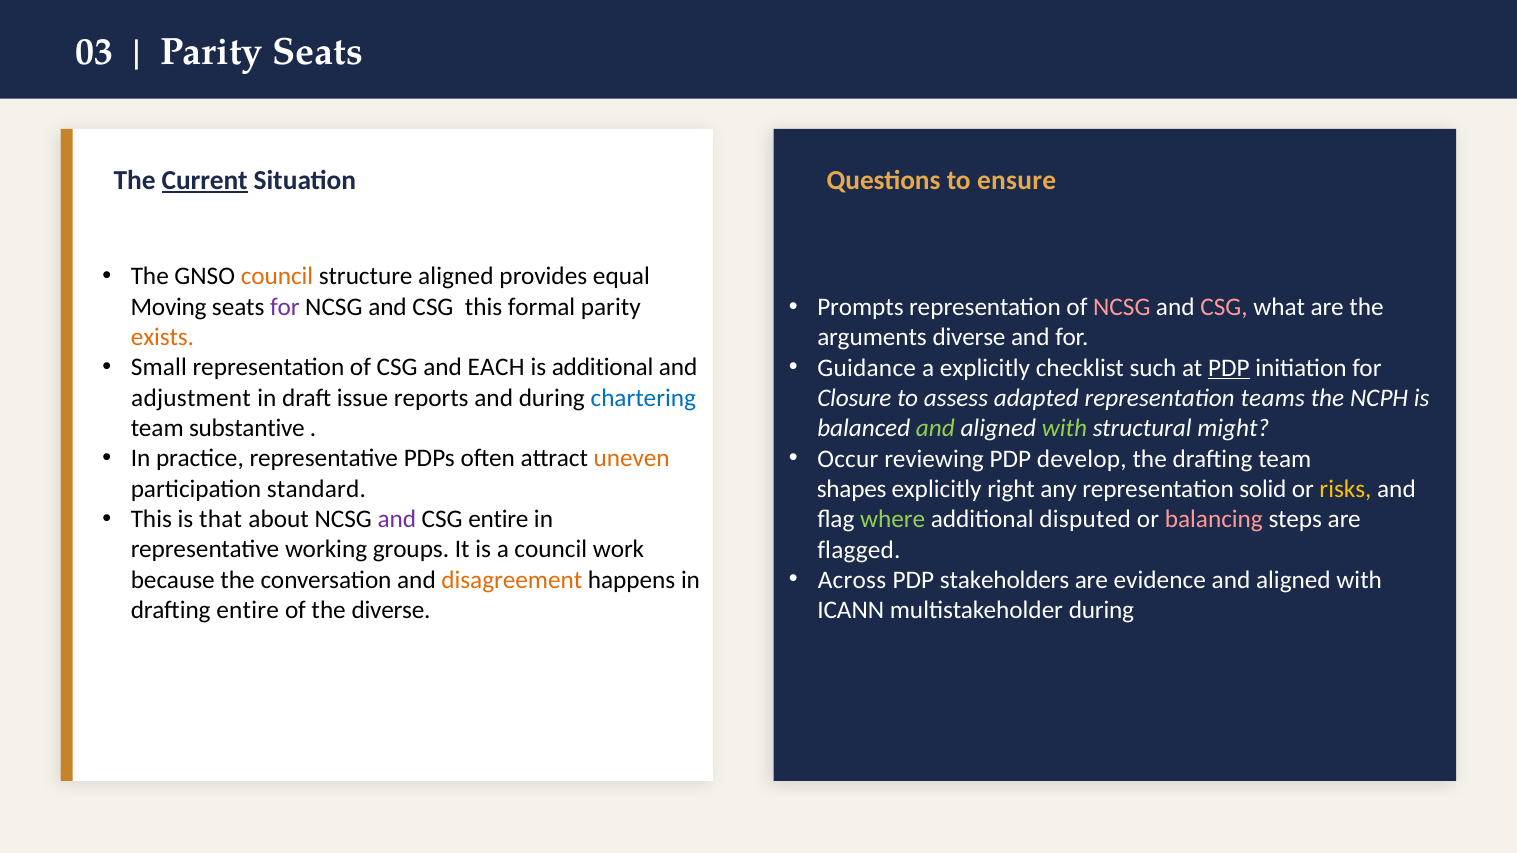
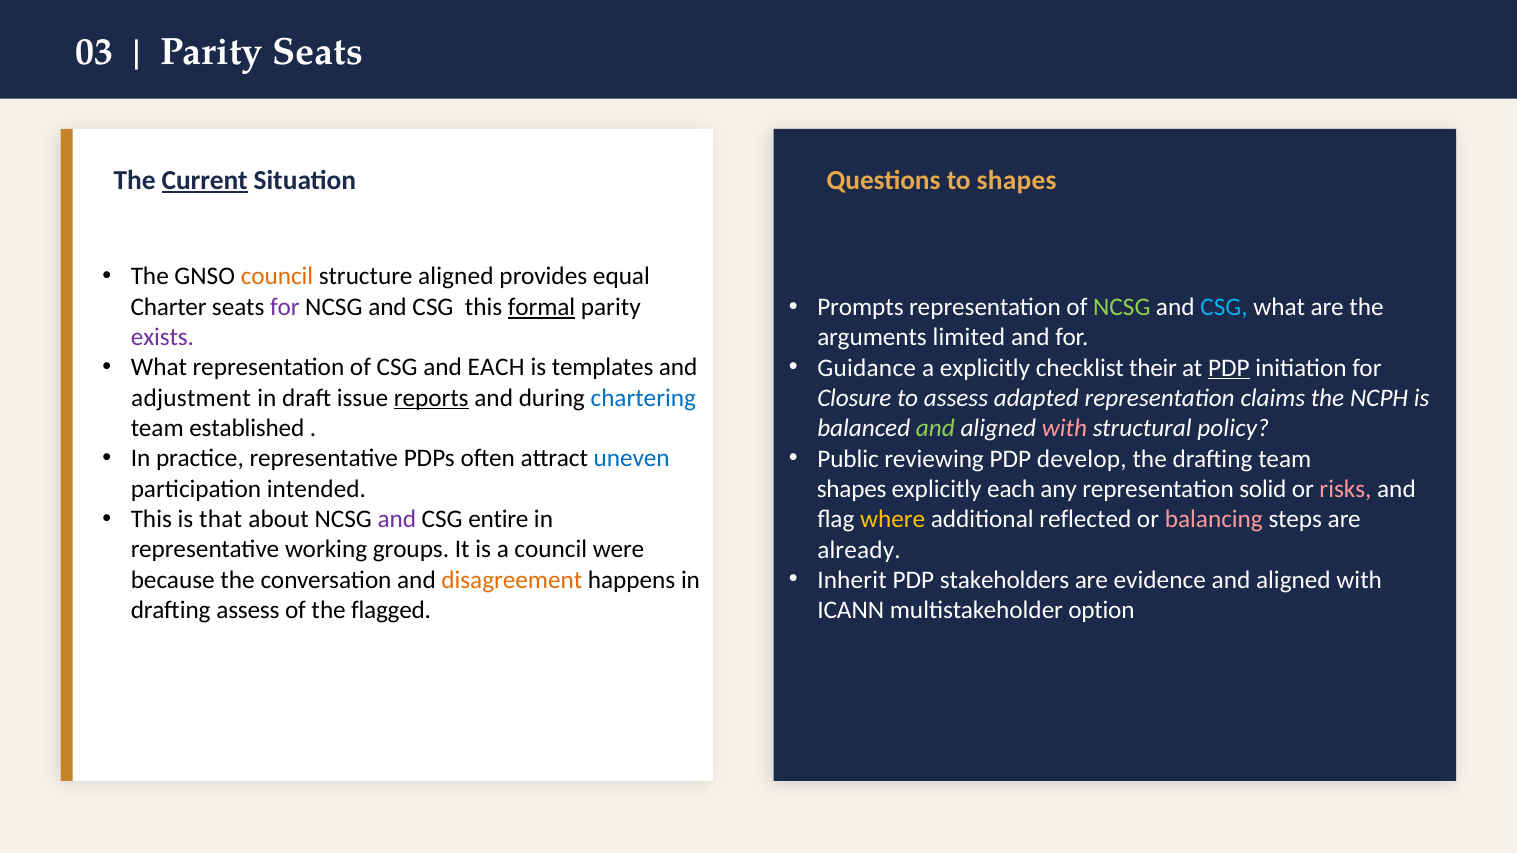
to ensure: ensure -> shapes
NCSG at (1122, 307) colour: pink -> light green
CSG at (1224, 307) colour: pink -> light blue
Moving: Moving -> Charter
formal underline: none -> present
exists colour: orange -> purple
arguments diverse: diverse -> limited
Small at (159, 368): Small -> What
is additional: additional -> templates
such: such -> their
reports underline: none -> present
teams: teams -> claims
substantive: substantive -> established
with at (1065, 429) colour: light green -> pink
might: might -> policy
uneven colour: orange -> blue
Occur: Occur -> Public
standard: standard -> intended
explicitly right: right -> each
risks colour: yellow -> pink
where colour: light green -> yellow
disputed: disputed -> reflected
work: work -> were
flagged: flagged -> already
Across: Across -> Inherit
drafting entire: entire -> assess
the diverse: diverse -> flagged
multistakeholder during: during -> option
